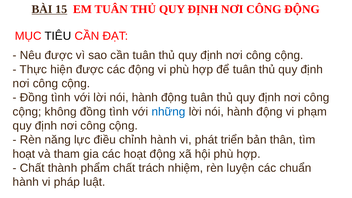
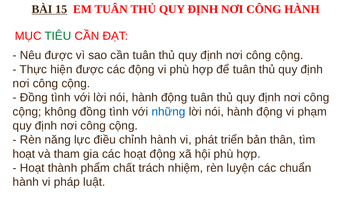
CÔNG ĐỘNG: ĐỘNG -> HÀNH
TIÊU colour: black -> green
Chất at (32, 168): Chất -> Hoạt
